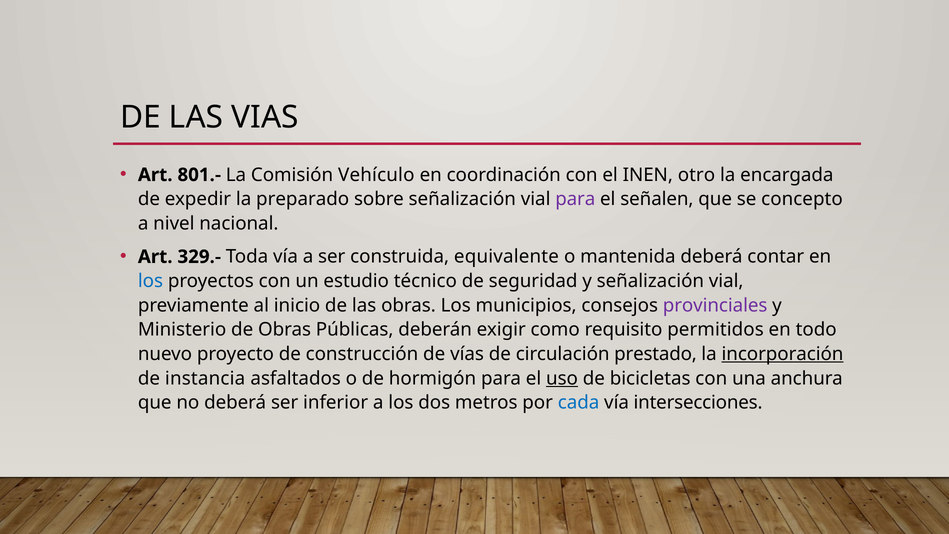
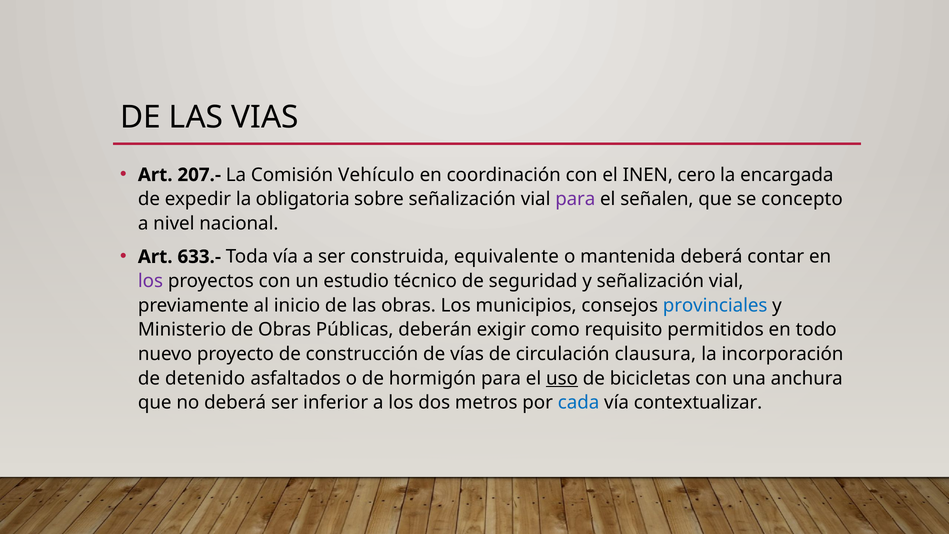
801.-: 801.- -> 207.-
otro: otro -> cero
preparado: preparado -> obligatoria
329.-: 329.- -> 633.-
los at (150, 281) colour: blue -> purple
provinciales colour: purple -> blue
prestado: prestado -> clausura
incorporación underline: present -> none
instancia: instancia -> detenido
intersecciones: intersecciones -> contextualizar
